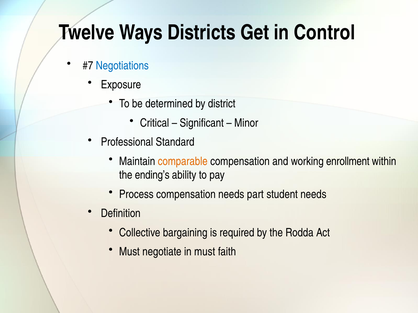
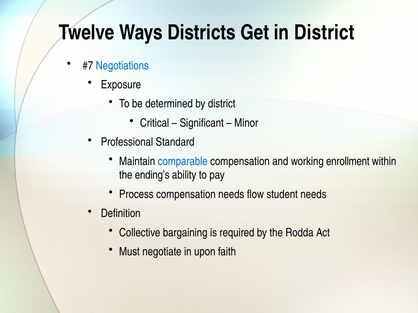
in Control: Control -> District
comparable colour: orange -> blue
part: part -> flow
in must: must -> upon
